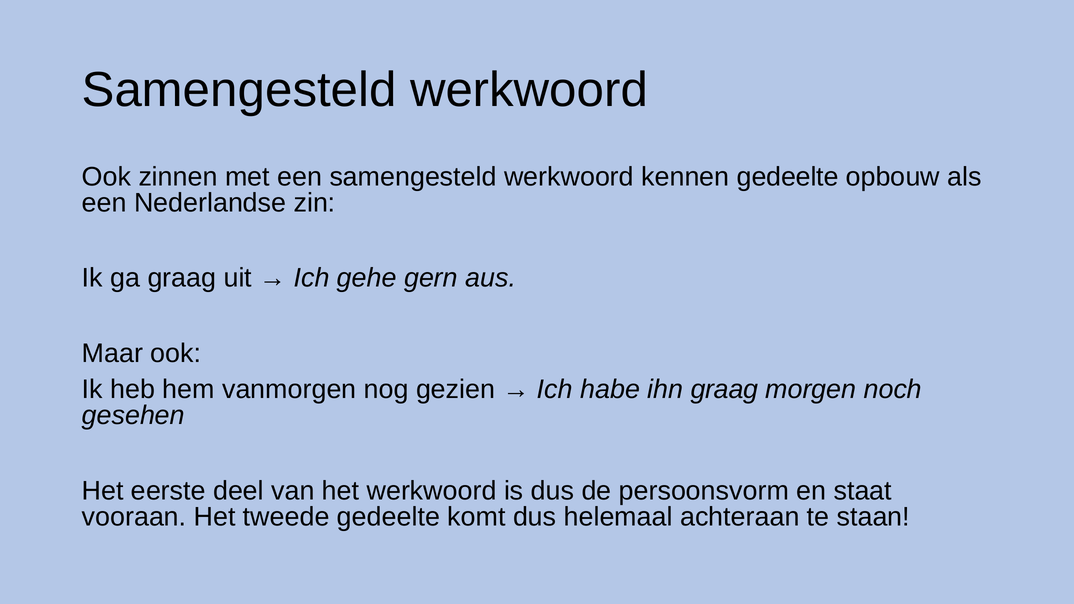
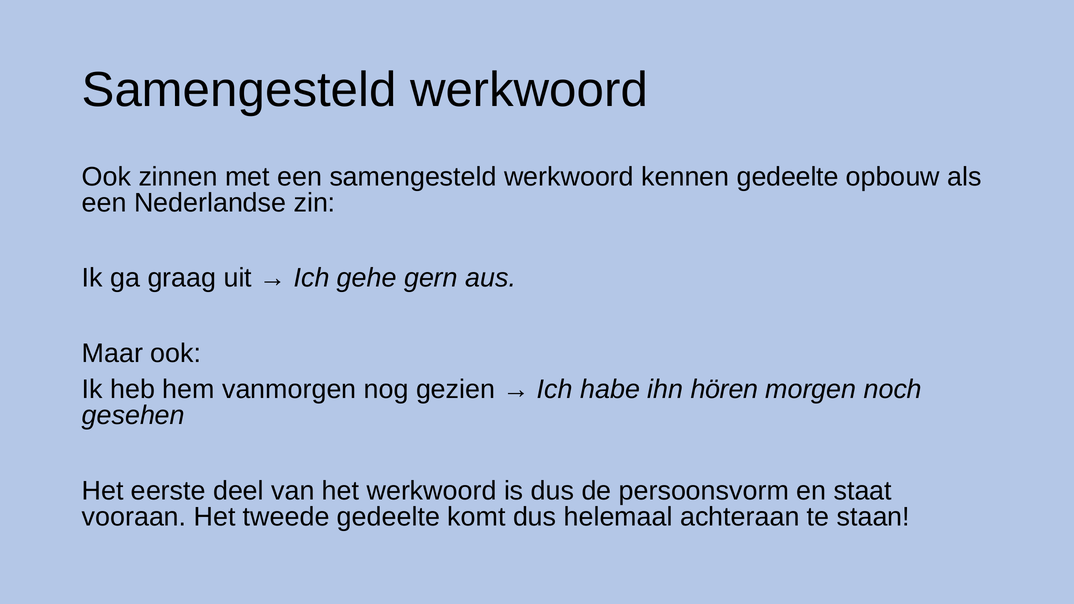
ihn graag: graag -> hören
